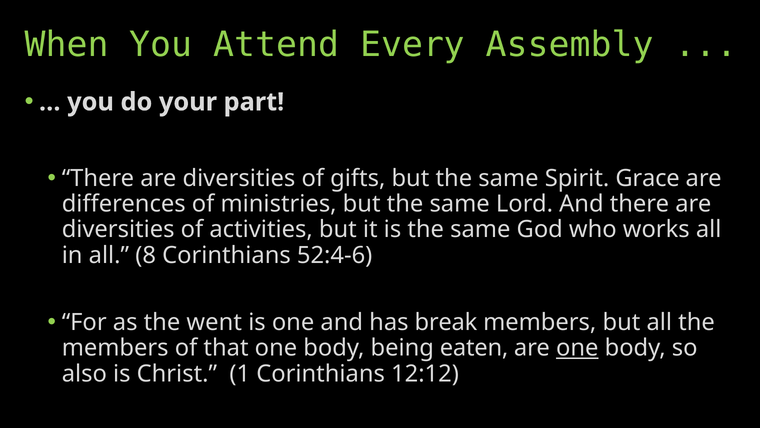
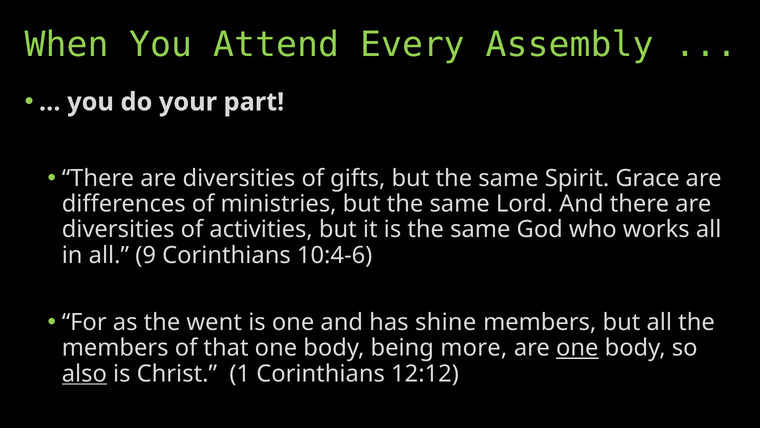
8: 8 -> 9
52:4-6: 52:4-6 -> 10:4-6
break: break -> shine
eaten: eaten -> more
also underline: none -> present
